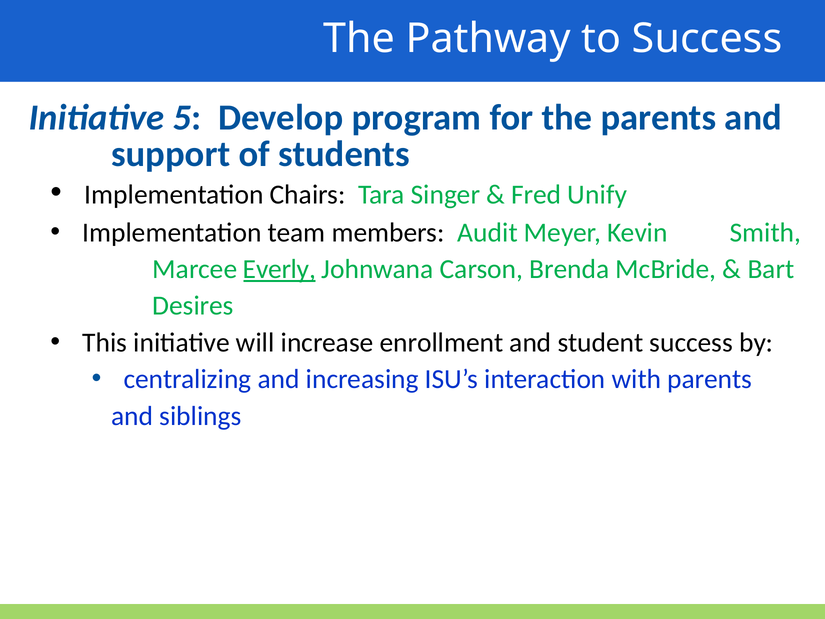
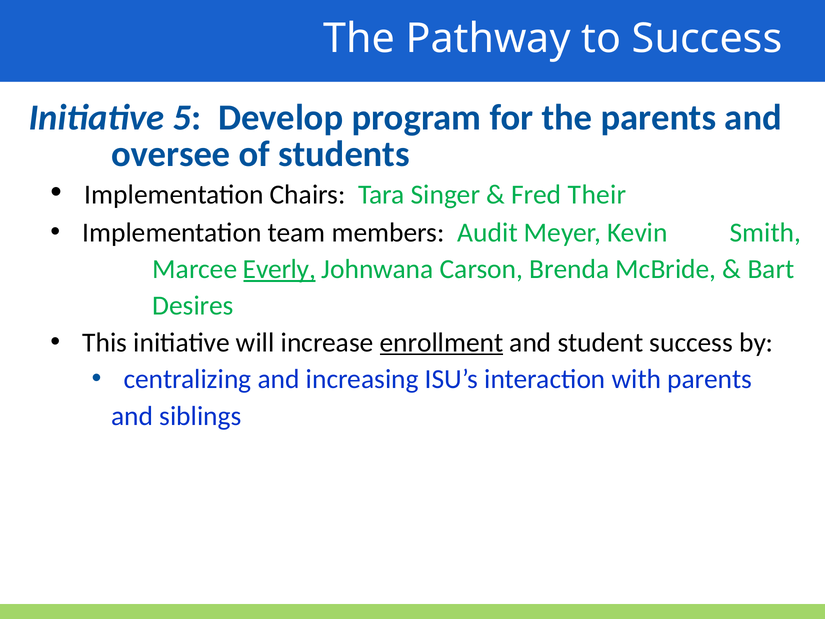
support: support -> oversee
Unify: Unify -> Their
enrollment underline: none -> present
